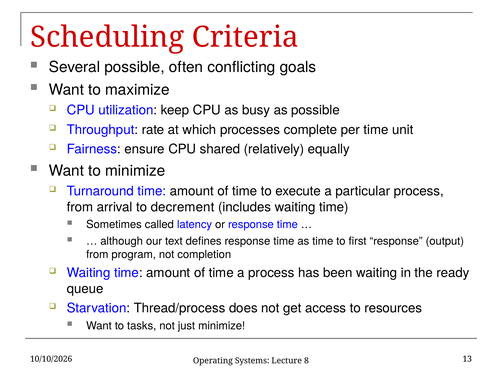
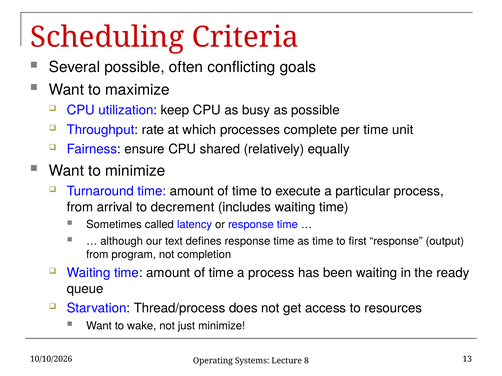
tasks: tasks -> wake
